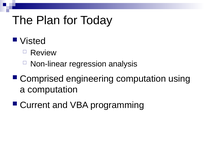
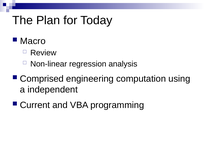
Visted: Visted -> Macro
a computation: computation -> independent
